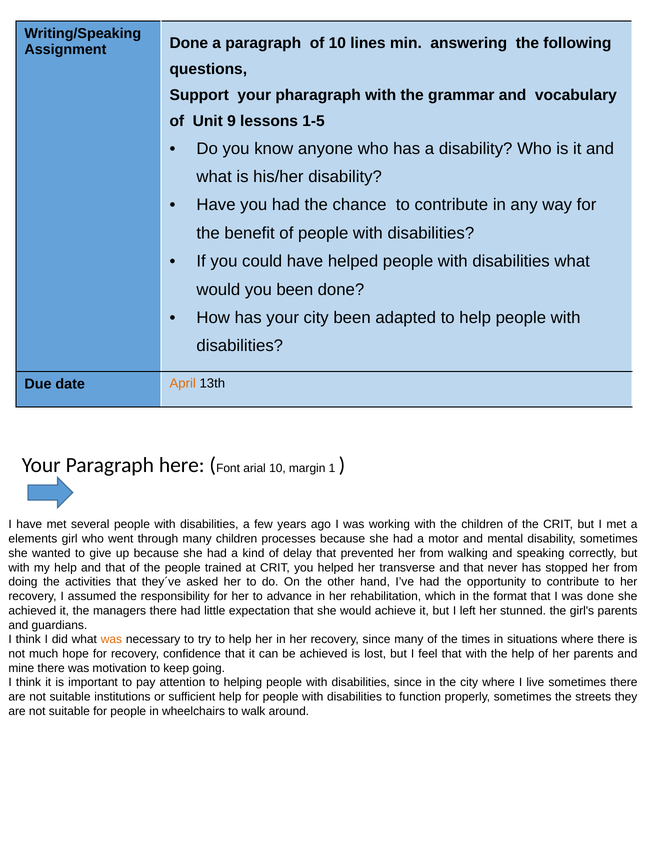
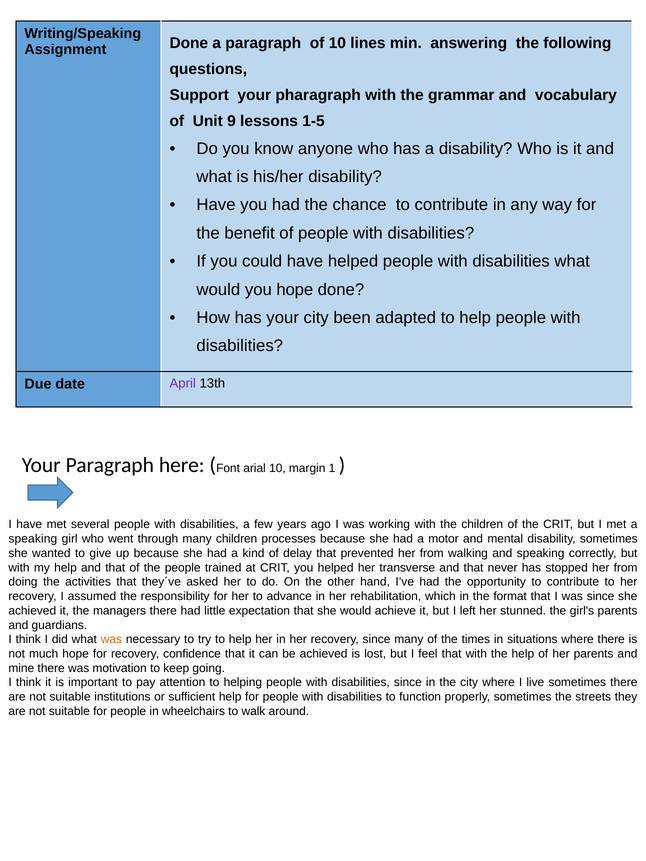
you been: been -> hope
April colour: orange -> purple
elements at (33, 539): elements -> speaking
was done: done -> since
